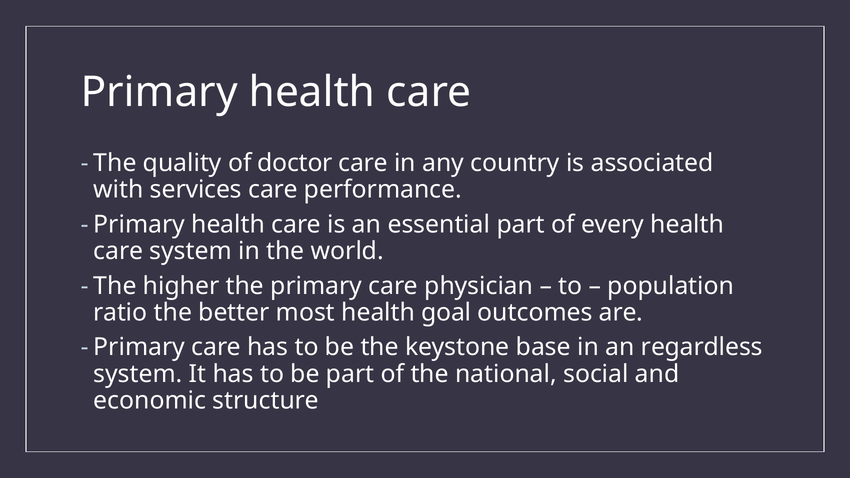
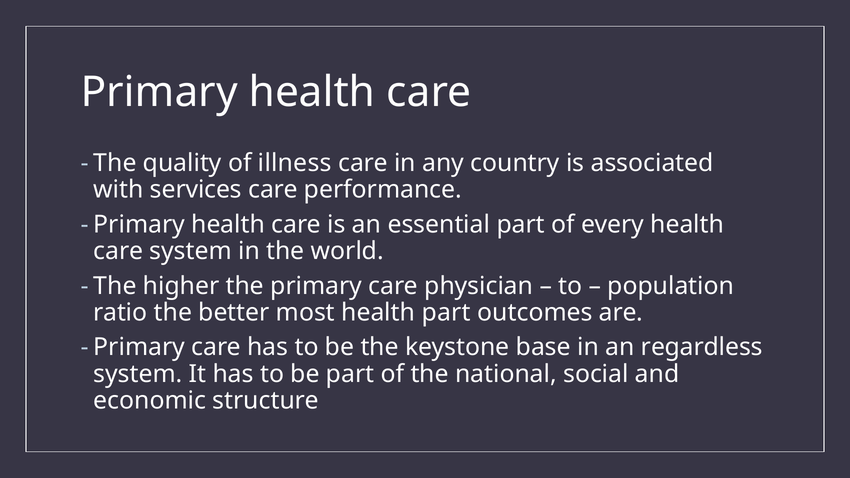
doctor: doctor -> illness
health goal: goal -> part
